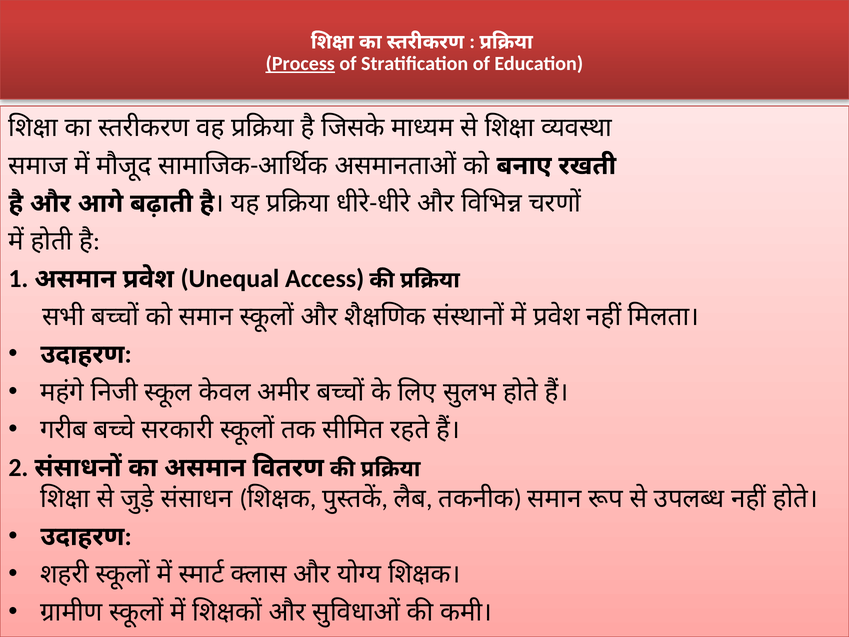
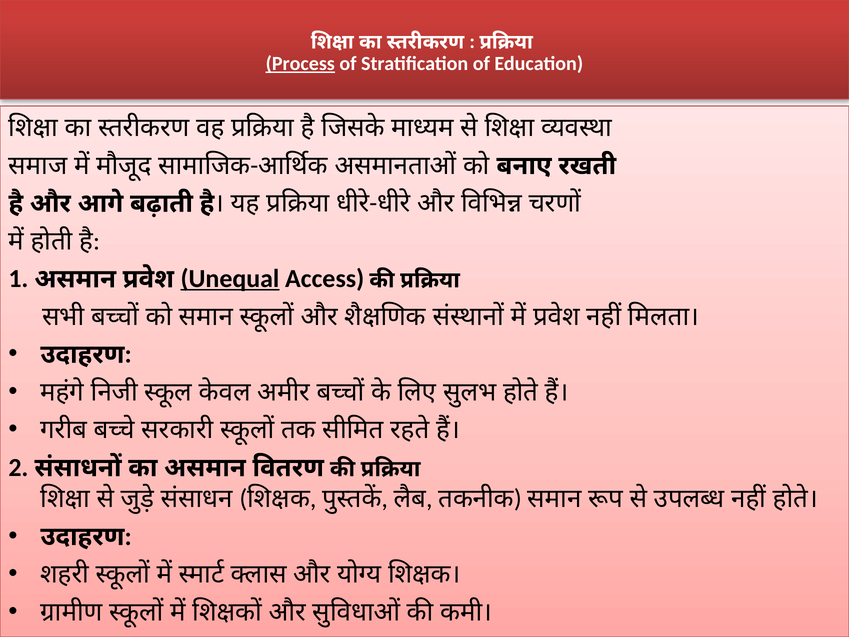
Unequal underline: none -> present
